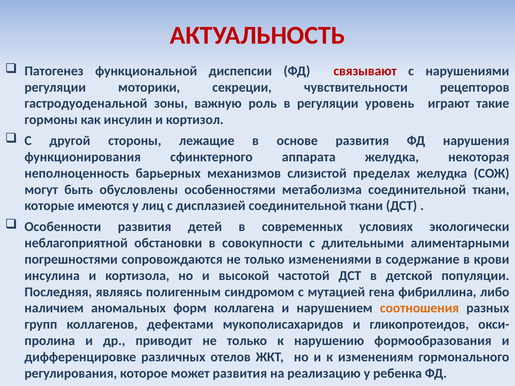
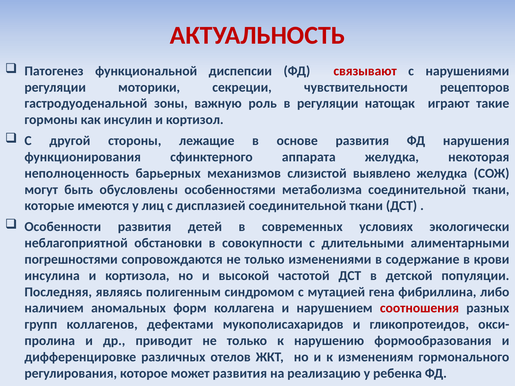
уровень: уровень -> натощак
пределах: пределах -> выявлено
соотношения colour: orange -> red
